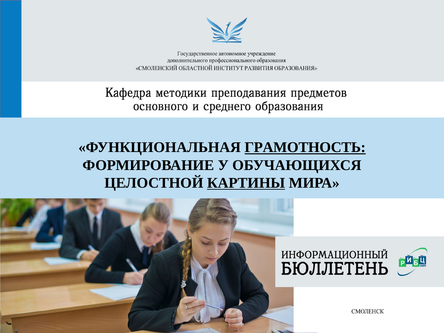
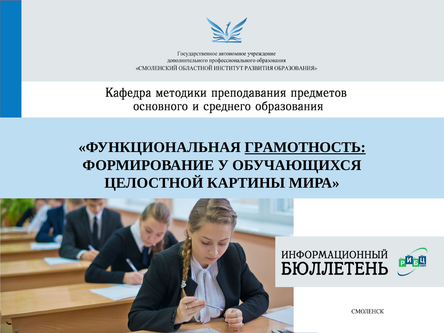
КАРТИНЫ underline: present -> none
